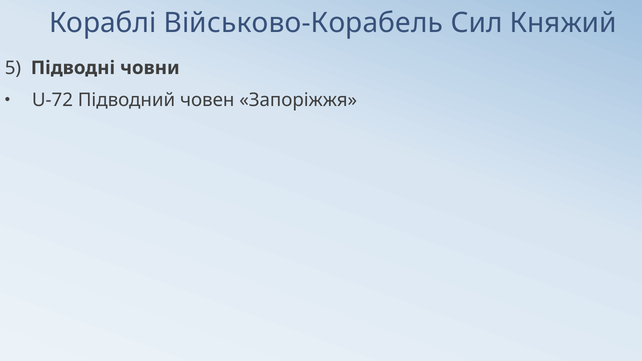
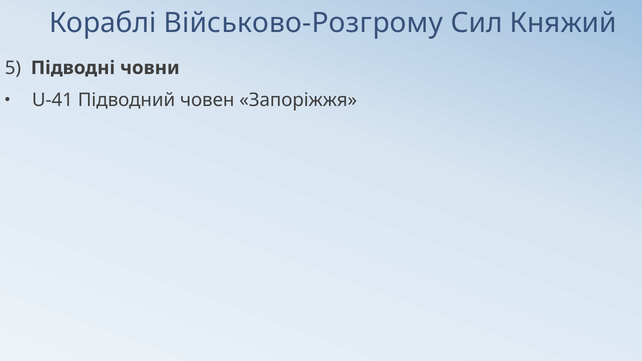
Військово-Корабель: Військово-Корабель -> Військово-Розгрому
U-72: U-72 -> U-41
